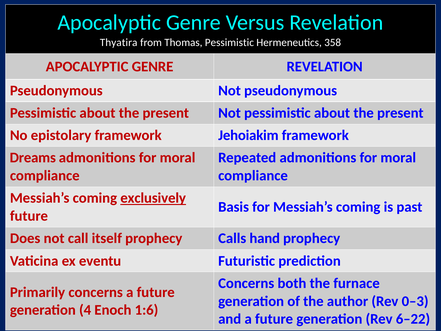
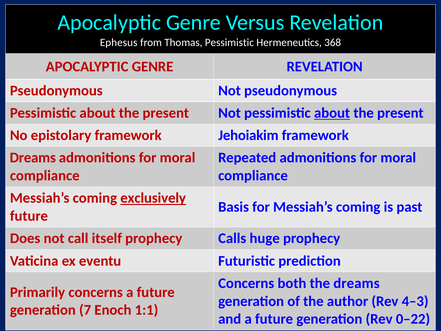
Thyatira: Thyatira -> Ephesus
358: 358 -> 368
about at (332, 113) underline: none -> present
hand: hand -> huge
the furnace: furnace -> dreams
0–3: 0–3 -> 4–3
4: 4 -> 7
1:6: 1:6 -> 1:1
6–22: 6–22 -> 0–22
